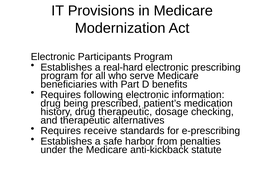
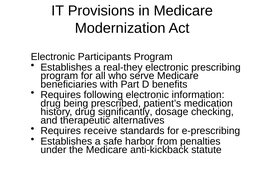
real-hard: real-hard -> real-they
drug therapeutic: therapeutic -> significantly
